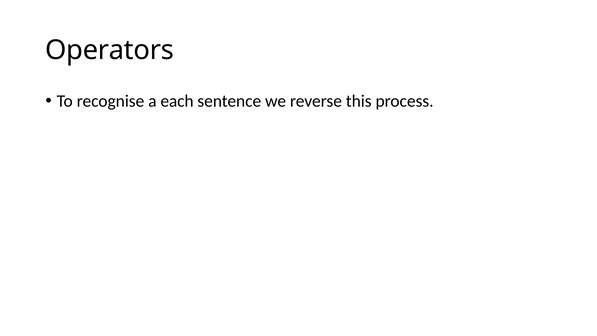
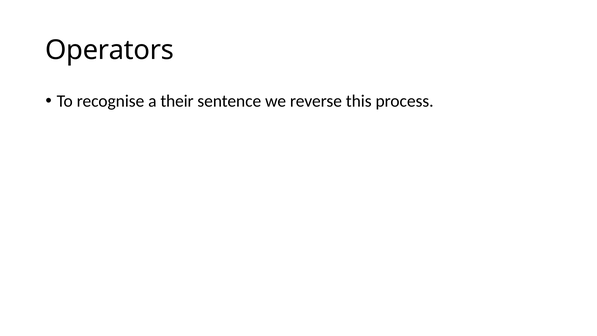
each: each -> their
